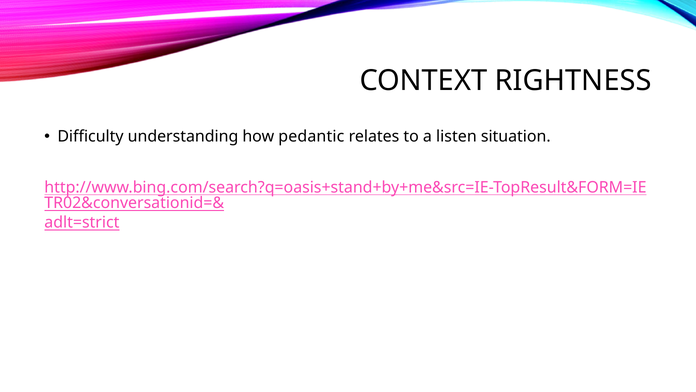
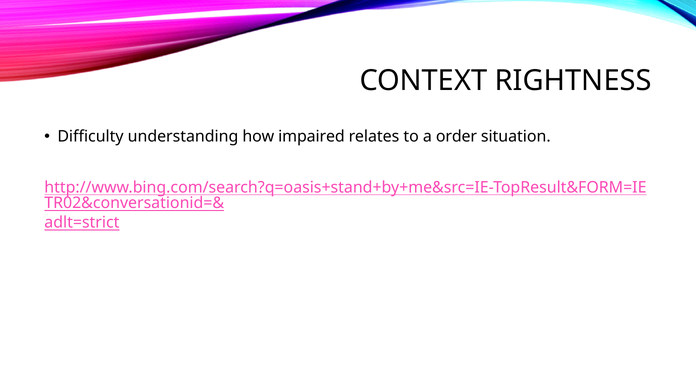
pedantic: pedantic -> impaired
listen: listen -> order
